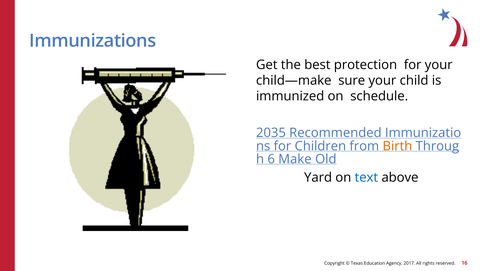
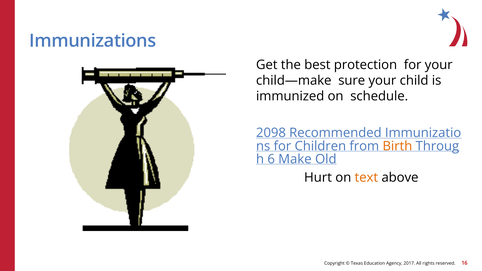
2035: 2035 -> 2098
Yard: Yard -> Hurt
text colour: blue -> orange
